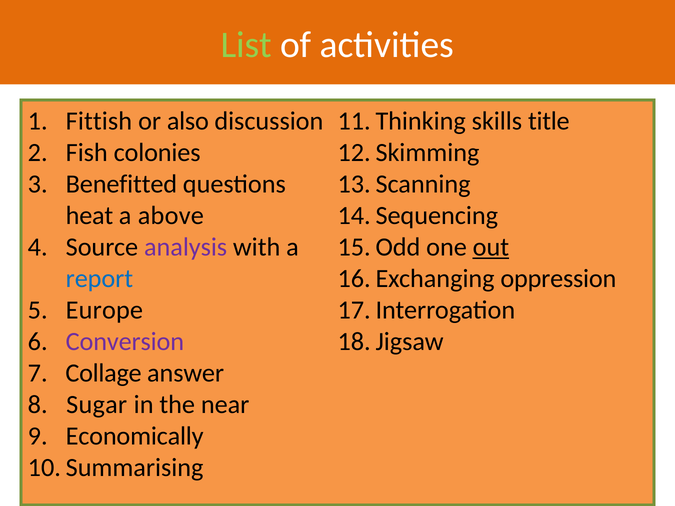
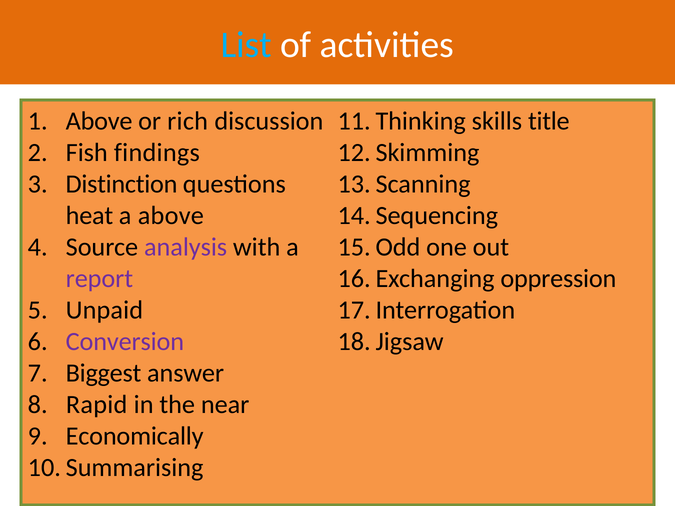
List colour: light green -> light blue
Fittish at (99, 121): Fittish -> Above
also: also -> rich
colonies: colonies -> findings
Benefitted: Benefitted -> Distinction
out underline: present -> none
report colour: blue -> purple
Europe: Europe -> Unpaid
Collage: Collage -> Biggest
Sugar: Sugar -> Rapid
